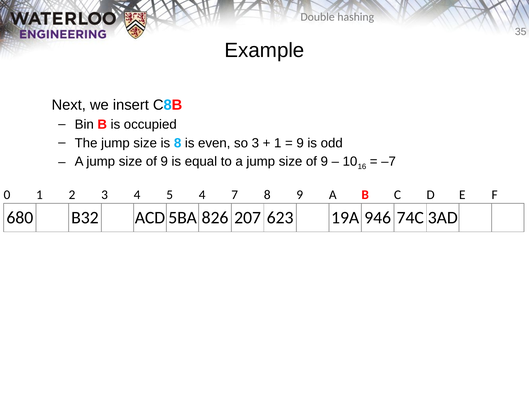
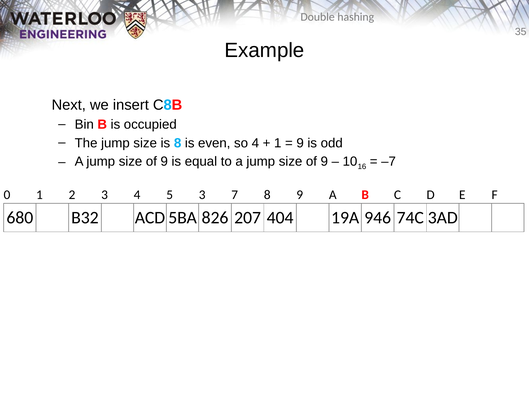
so 3: 3 -> 4
5 4: 4 -> 3
623: 623 -> 404
